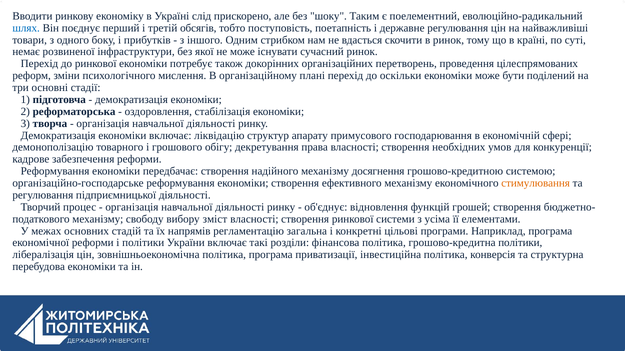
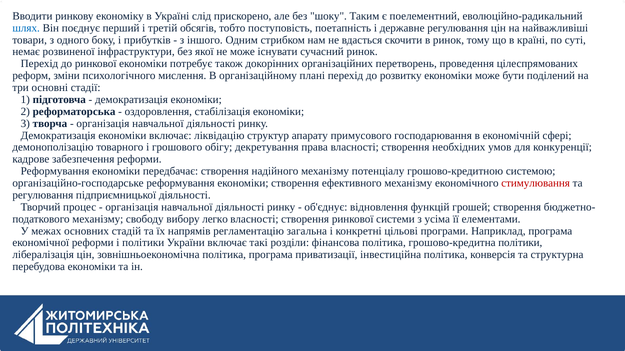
оскільки: оскільки -> розвитку
досягнення: досягнення -> потенцiалу
стимулювання colour: orange -> red
зміст: зміст -> легко
